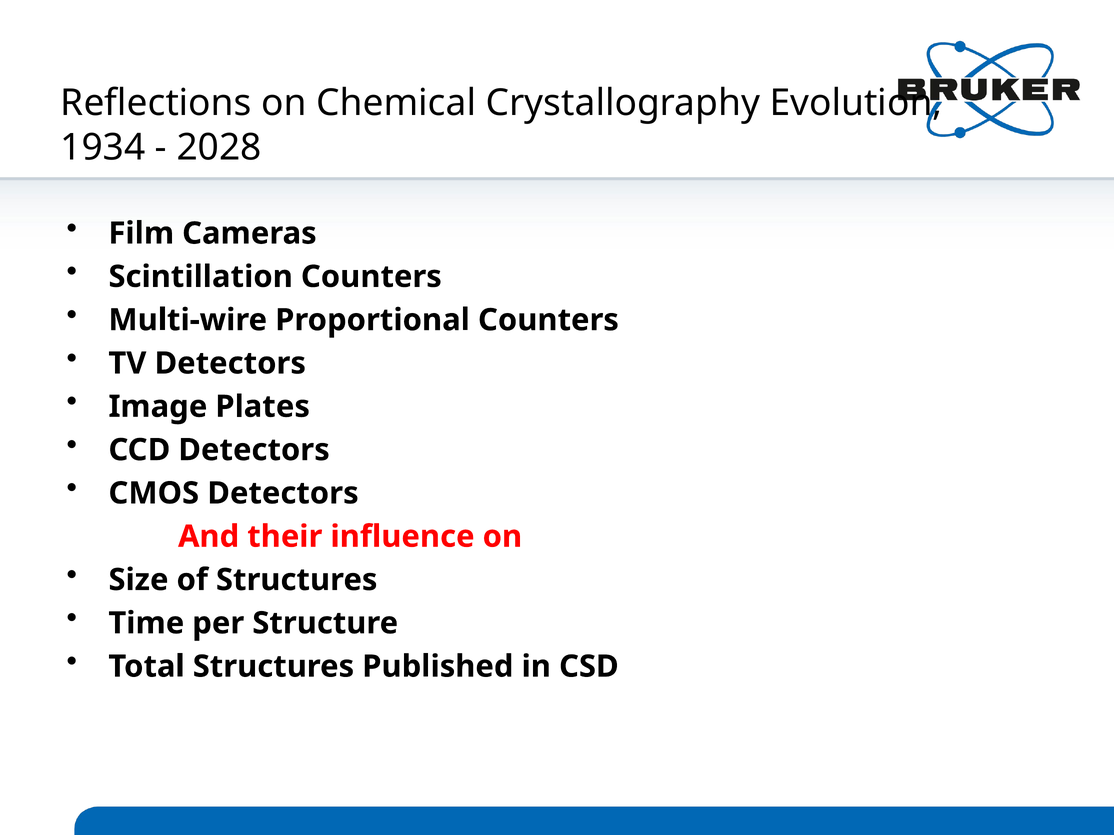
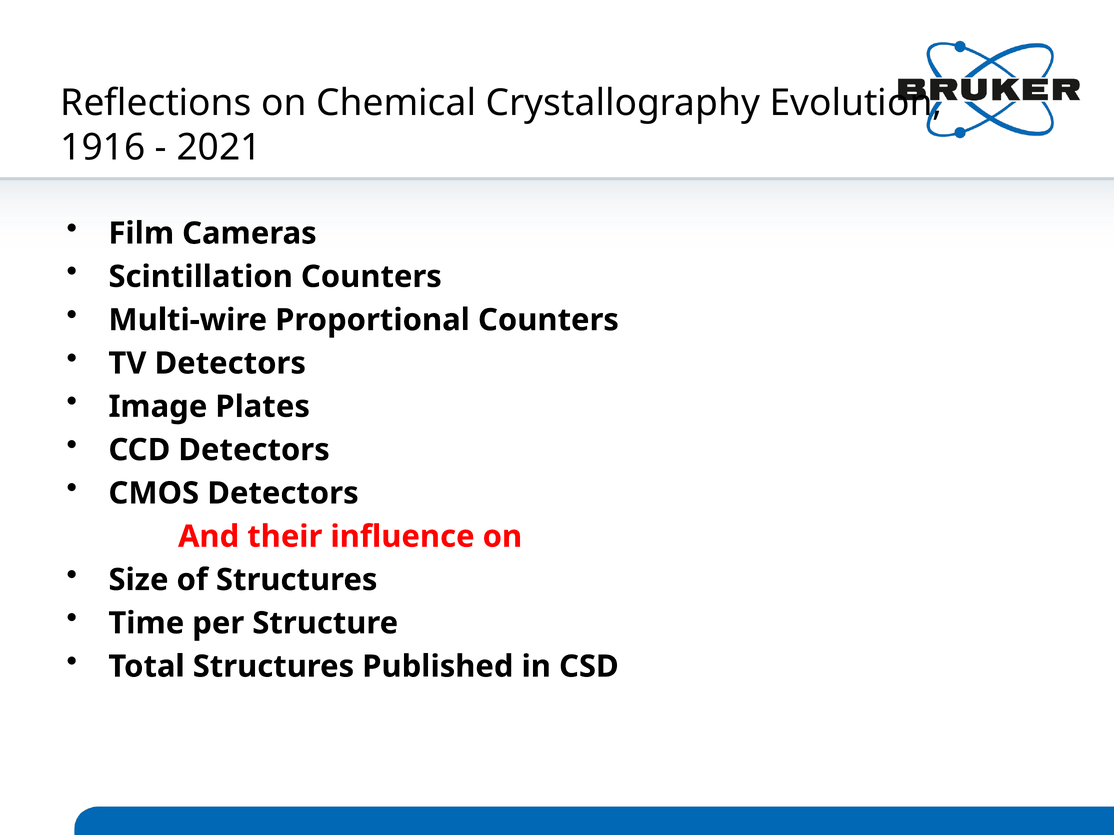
1934: 1934 -> 1916
2028: 2028 -> 2021
